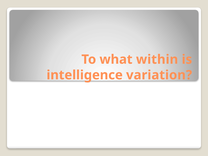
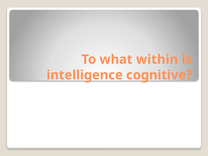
variation: variation -> cognitive
